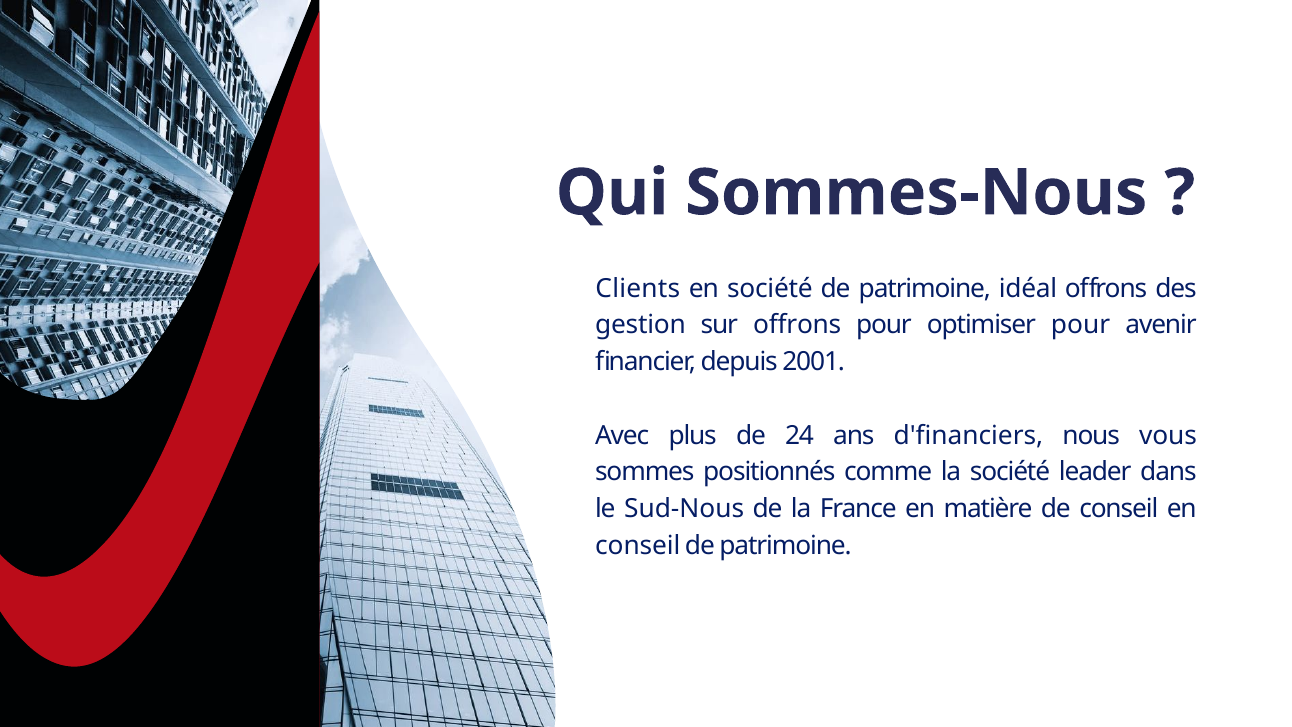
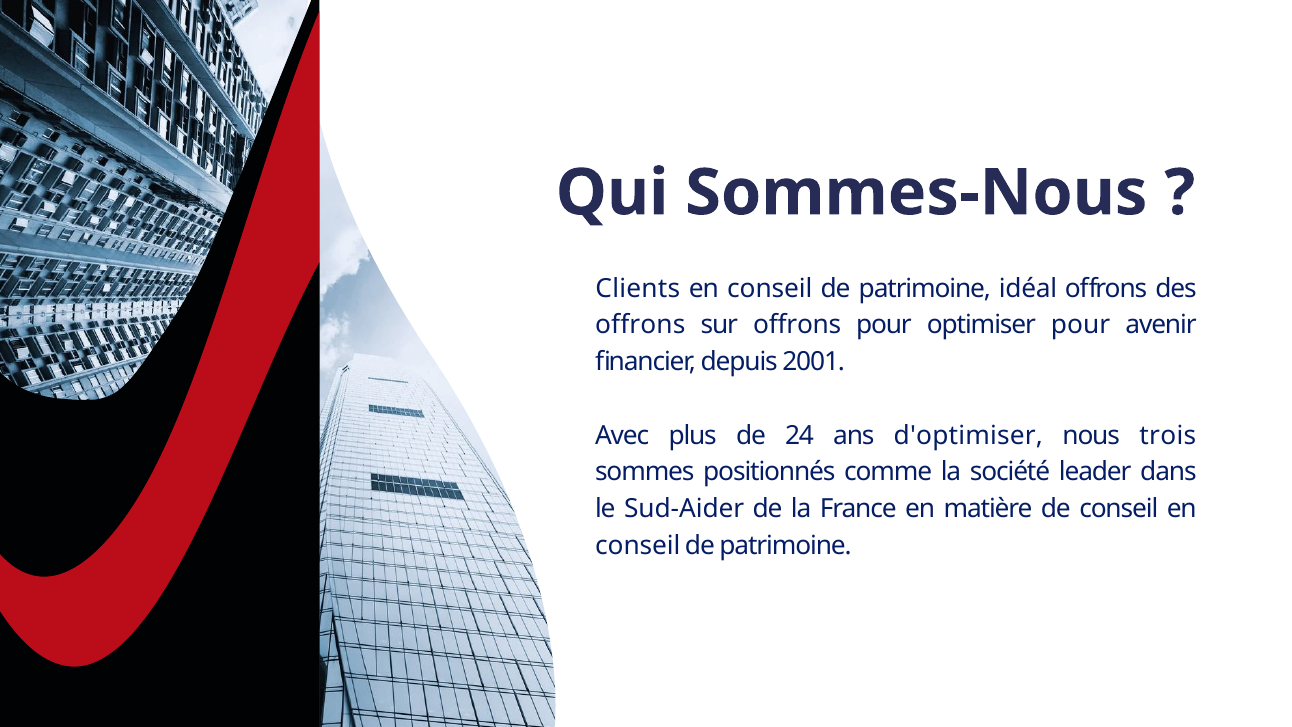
société at (770, 288): société -> conseil
gestion at (640, 325): gestion -> offrons
d'financiers: d'financiers -> d'optimiser
vous: vous -> trois
Sud-Nous: Sud-Nous -> Sud-Aider
